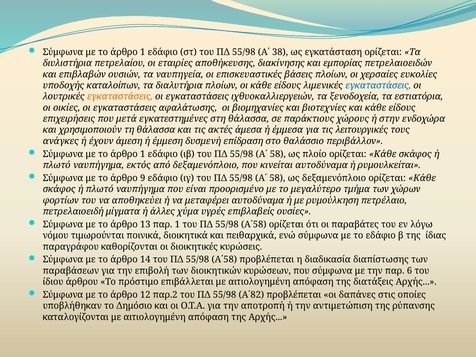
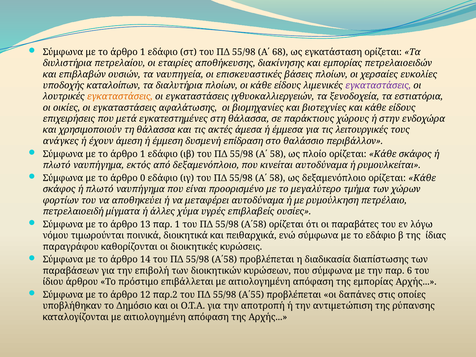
38: 38 -> 68
εγκαταστάσεις at (378, 85) colour: blue -> purple
9: 9 -> 0
της διατάξεις: διατάξεις -> εμπορίας
Α΄82: Α΄82 -> Α΄55
